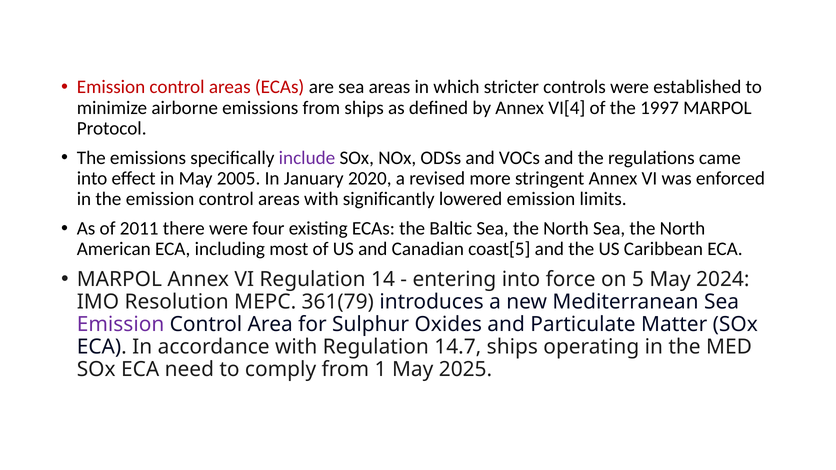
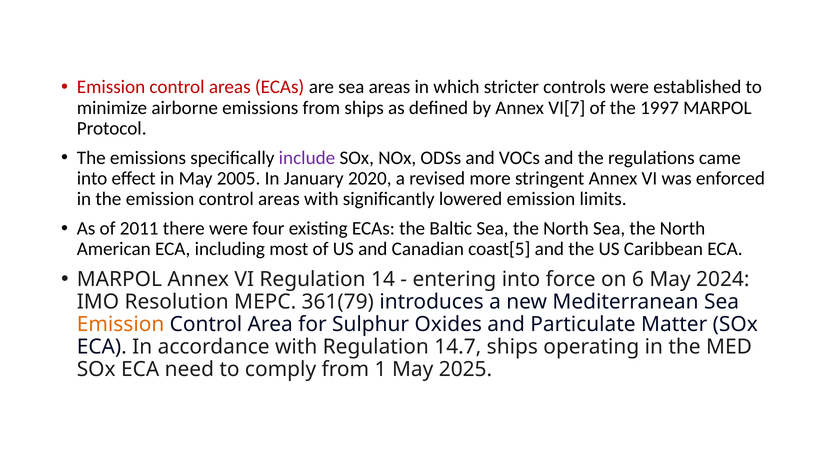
VI[4: VI[4 -> VI[7
5: 5 -> 6
Emission at (121, 325) colour: purple -> orange
